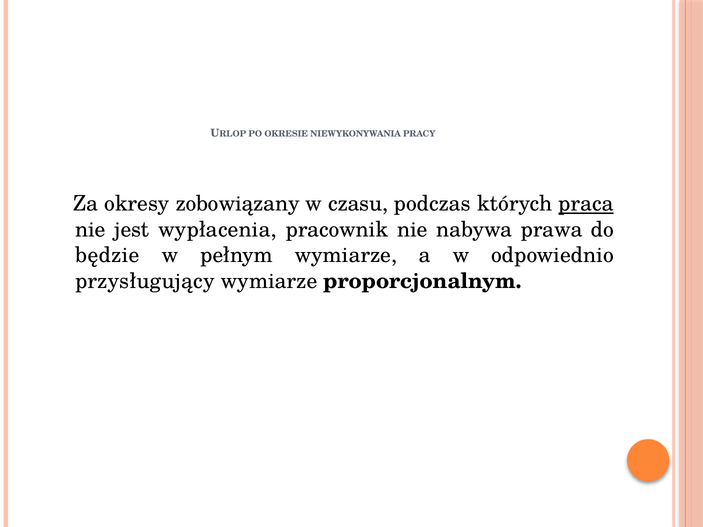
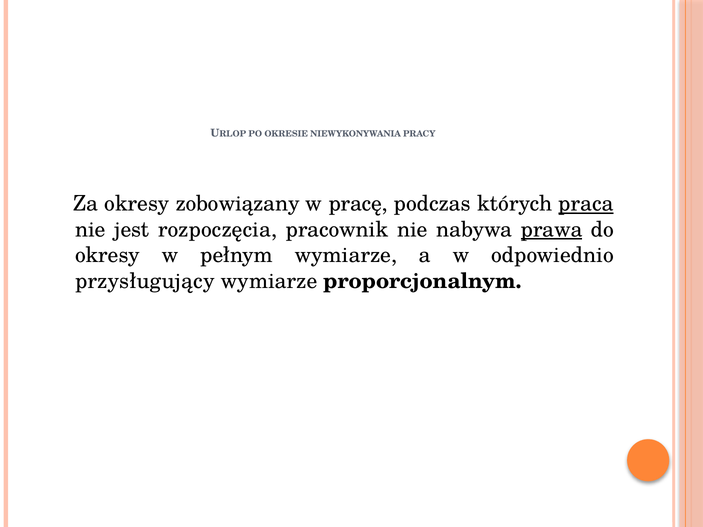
czasu: czasu -> pracę
wypłacenia: wypłacenia -> rozpoczęcia
prawa underline: none -> present
będzie at (107, 256): będzie -> okresy
